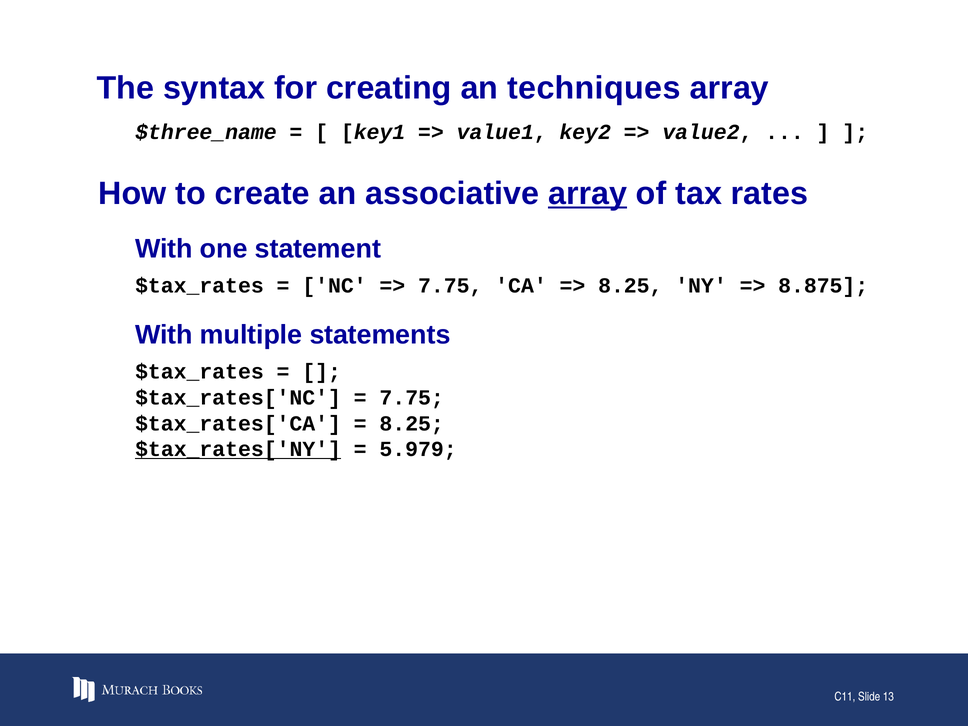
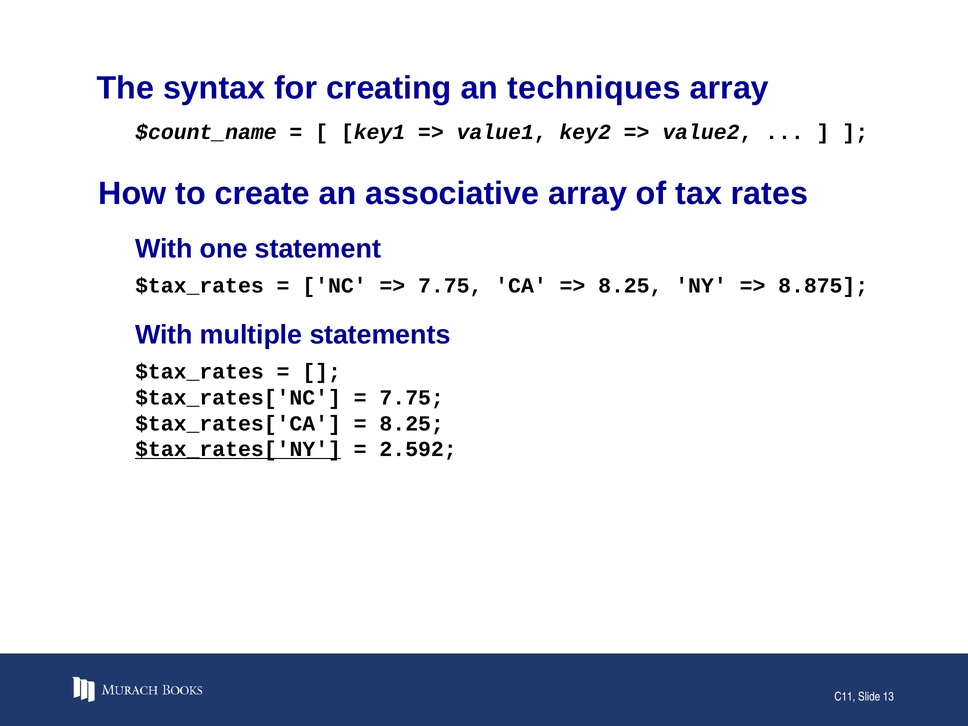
$three_name: $three_name -> $count_name
array at (588, 193) underline: present -> none
5.979: 5.979 -> 2.592
